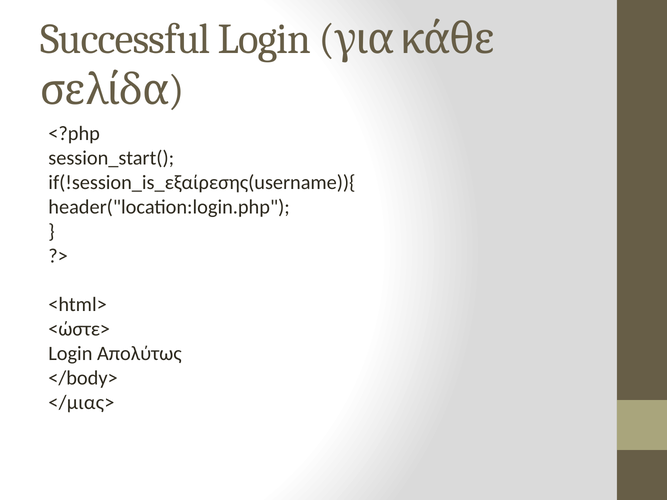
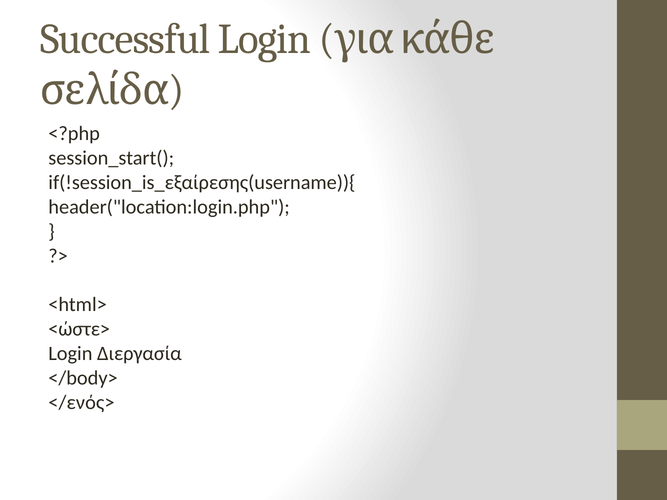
Απολύτως: Απολύτως -> Διεργασία
</μιας>: </μιας> -> </ενός>
